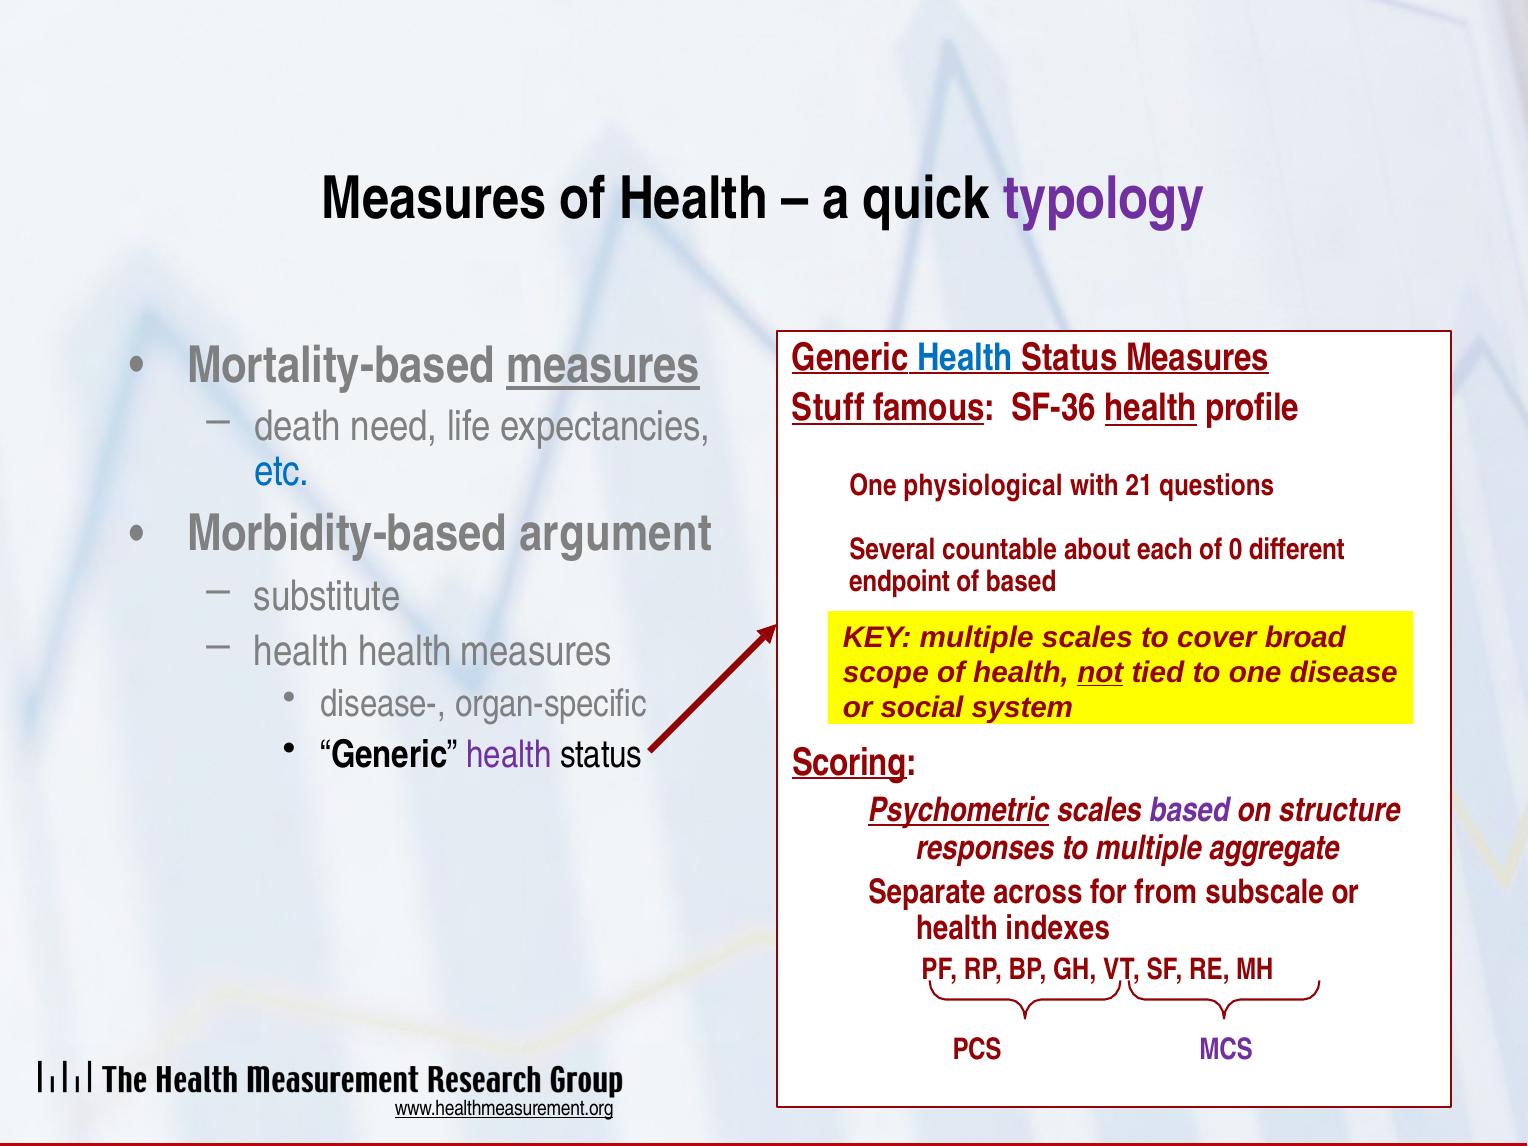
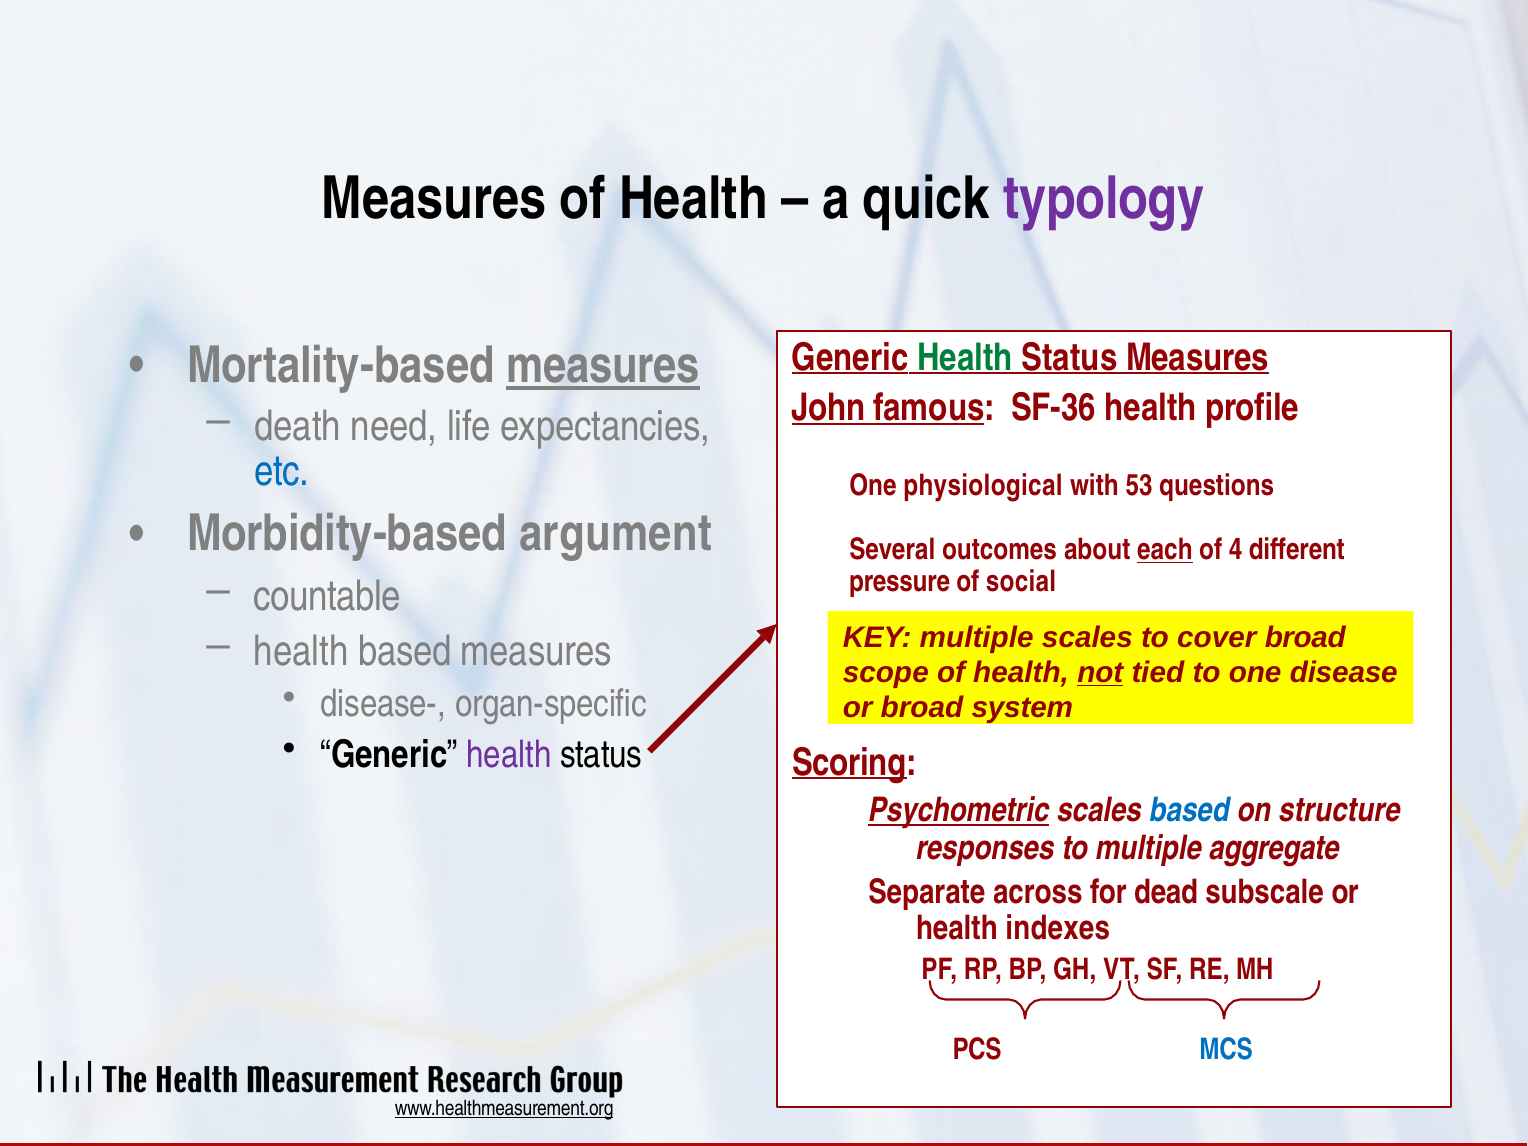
Health at (965, 358) colour: blue -> green
Stuff: Stuff -> John
health at (1151, 408) underline: present -> none
21: 21 -> 53
countable: countable -> outcomes
each underline: none -> present
0: 0 -> 4
endpoint: endpoint -> pressure
of based: based -> social
substitute: substitute -> countable
health health: health -> based
or social: social -> broad
based at (1190, 810) colour: purple -> blue
from: from -> dead
MCS colour: purple -> blue
